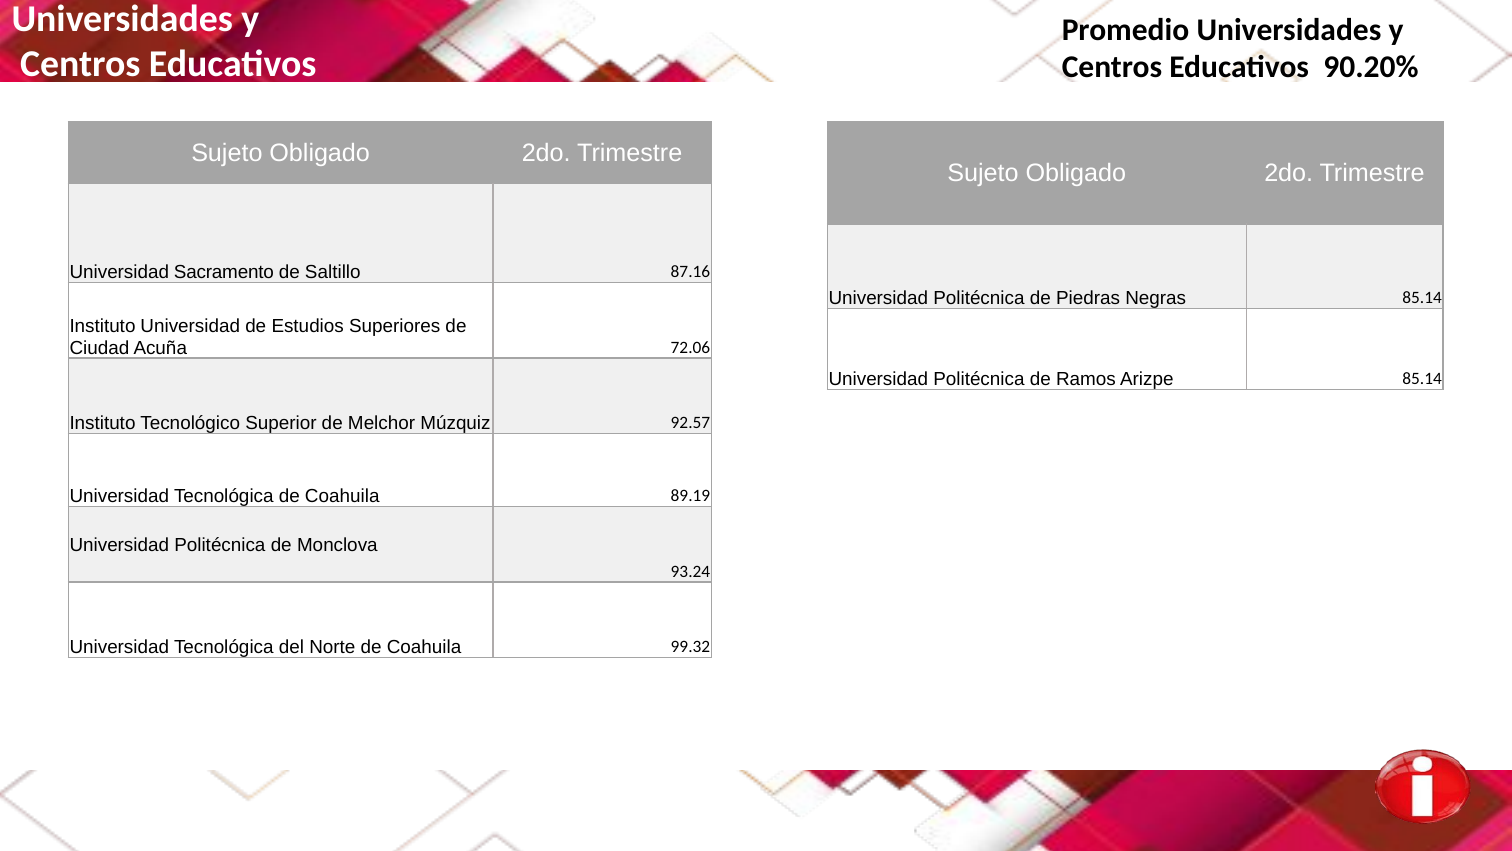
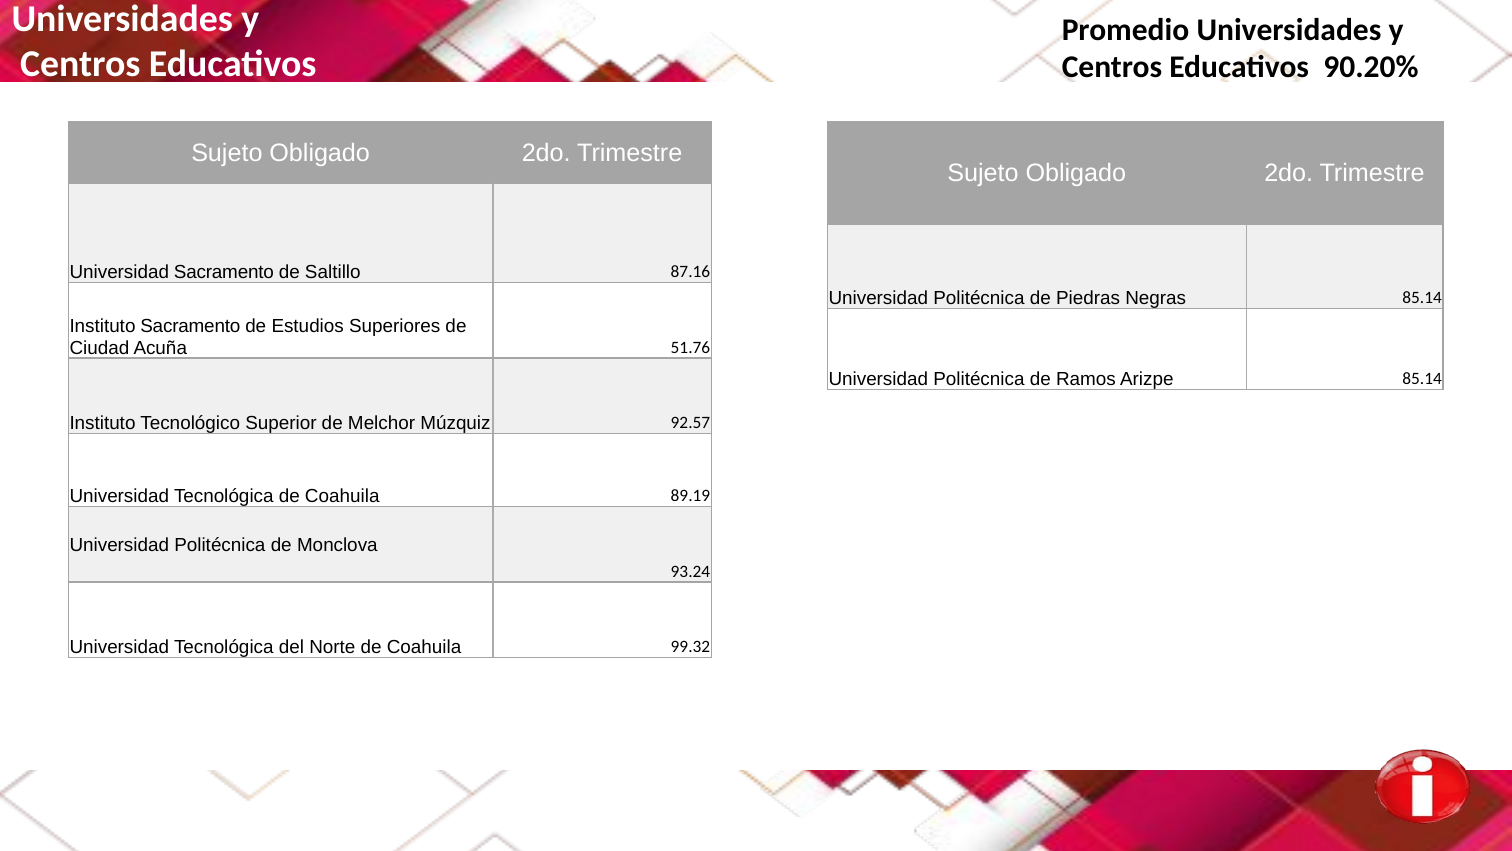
Instituto Universidad: Universidad -> Sacramento
72.06: 72.06 -> 51.76
